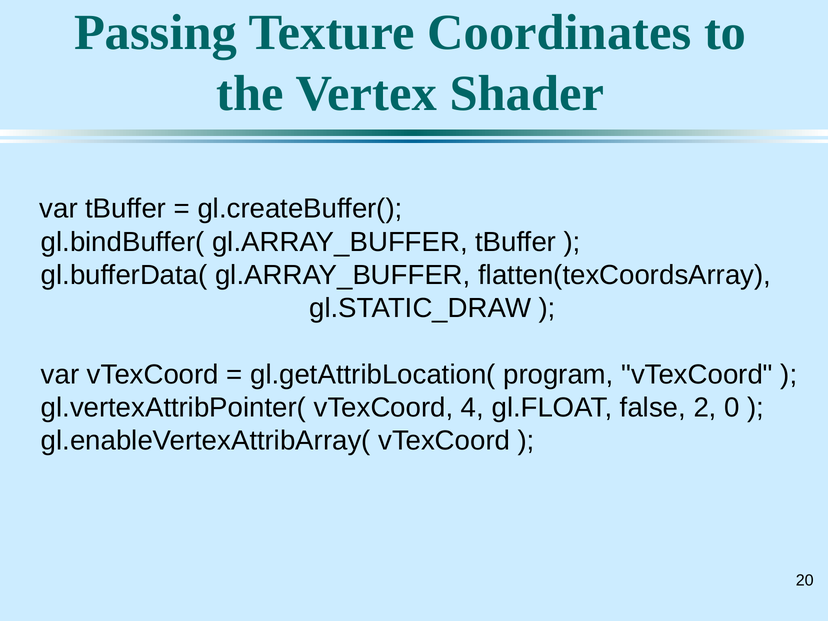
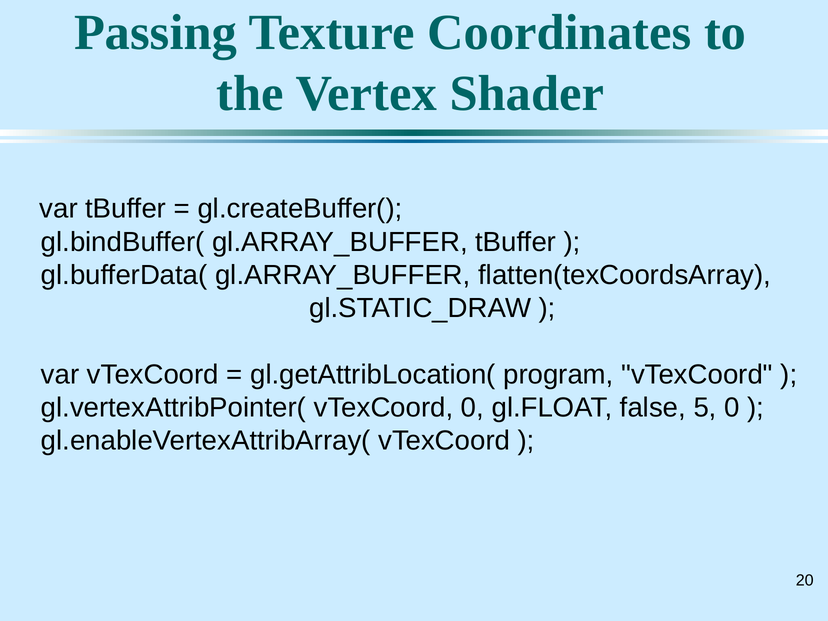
vTexCoord 4: 4 -> 0
2: 2 -> 5
